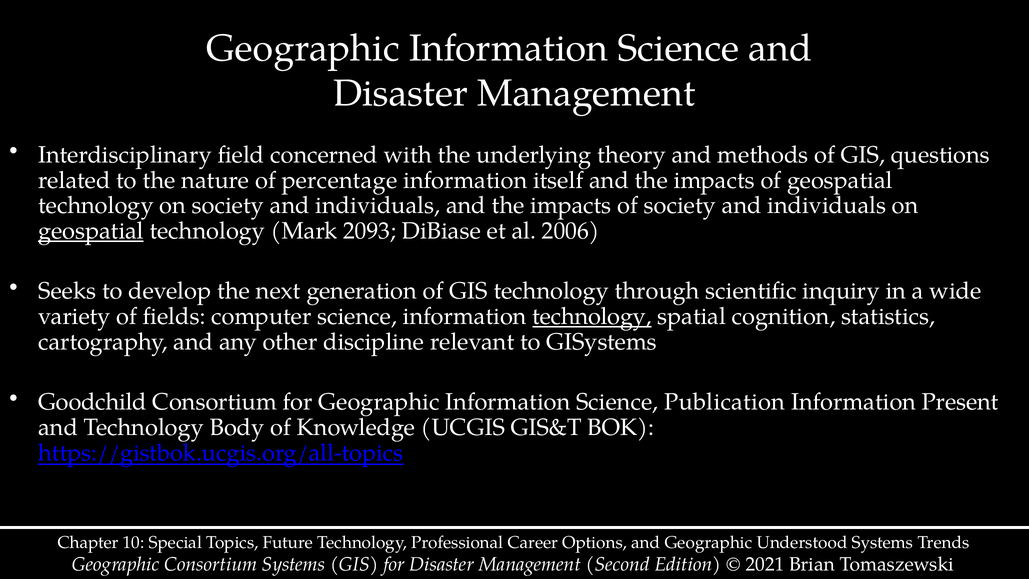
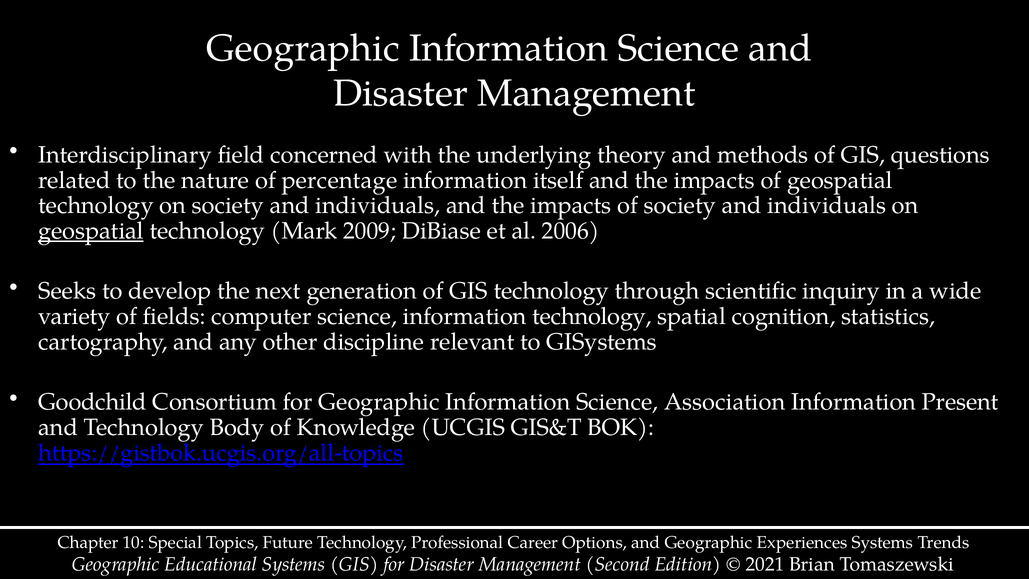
2093: 2093 -> 2009
technology at (592, 316) underline: present -> none
Publication: Publication -> Association
Understood: Understood -> Experiences
Geographic Consortium: Consortium -> Educational
